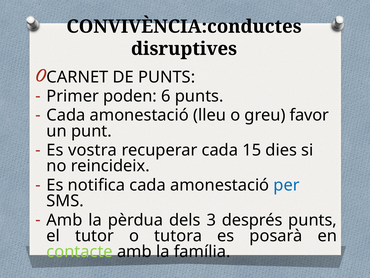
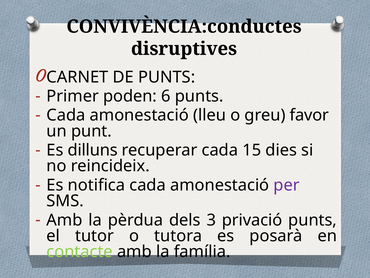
vostra: vostra -> dilluns
per colour: blue -> purple
després: després -> privació
